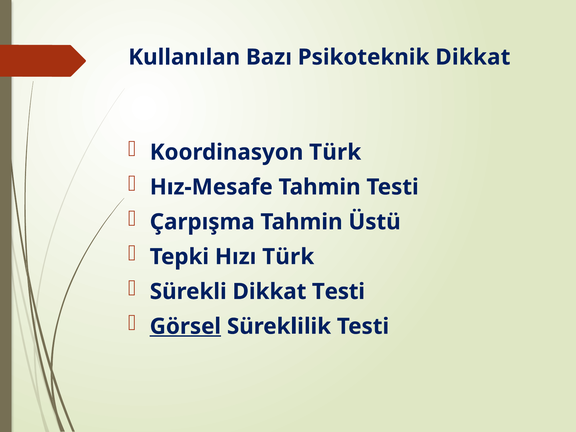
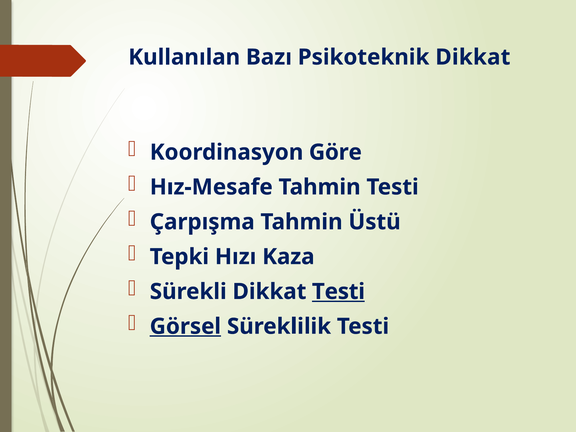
Koordinasyon Türk: Türk -> Göre
Hızı Türk: Türk -> Kaza
Testi at (338, 292) underline: none -> present
